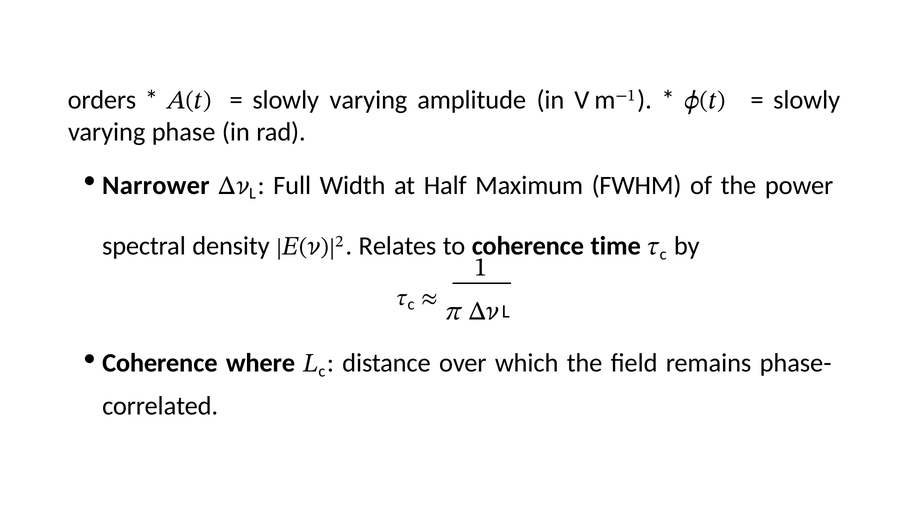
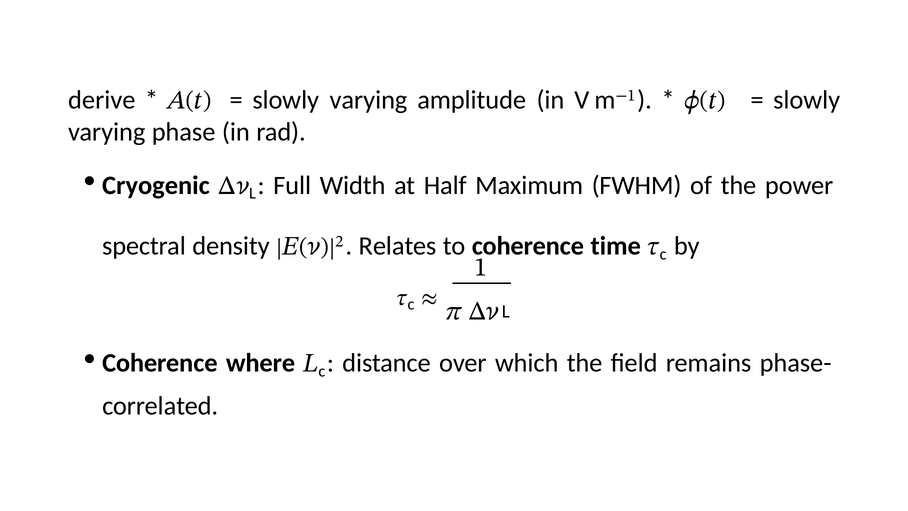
orders: orders -> derive
Narrower: Narrower -> Cryogenic
